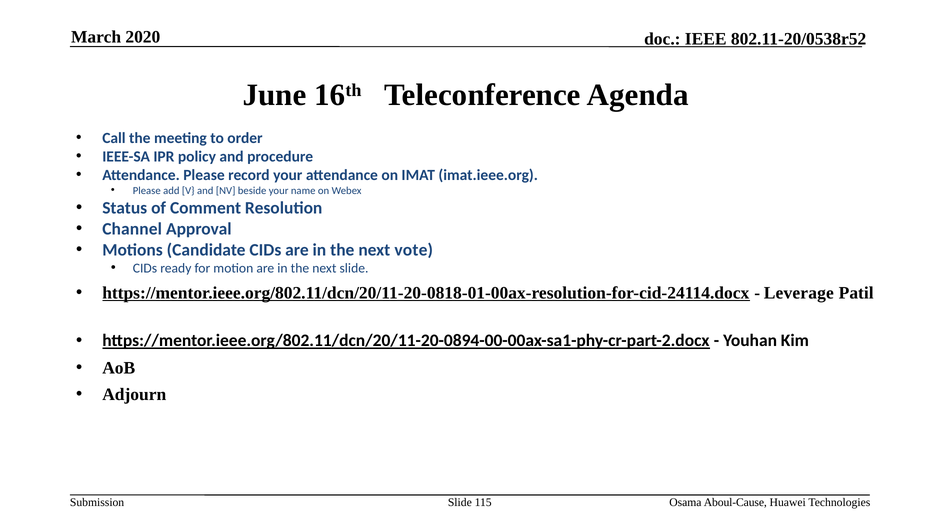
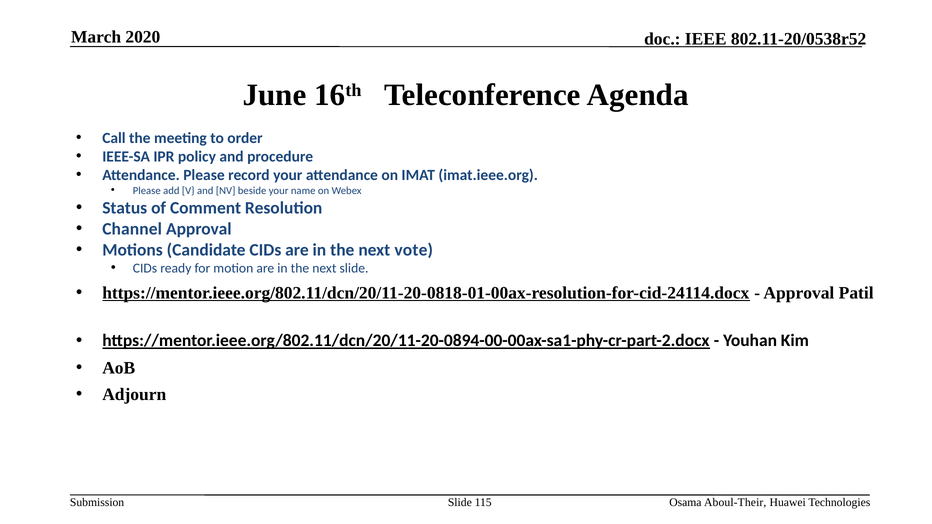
Leverage at (799, 293): Leverage -> Approval
Aboul-Cause: Aboul-Cause -> Aboul-Their
